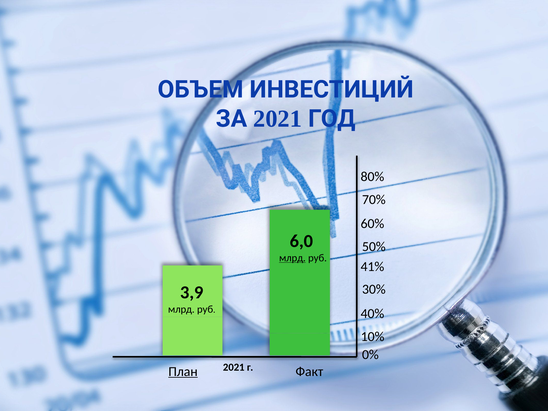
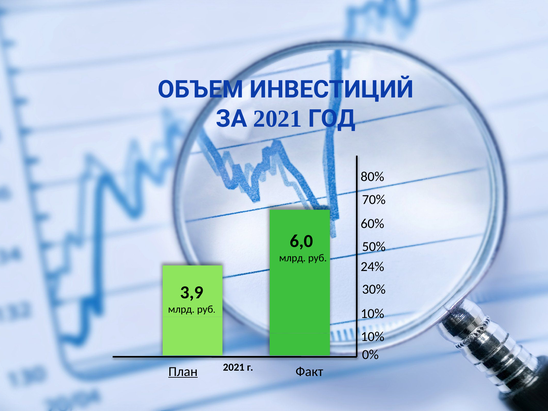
млрд at (292, 258) underline: present -> none
41%: 41% -> 24%
40% at (372, 314): 40% -> 10%
